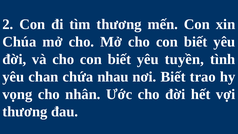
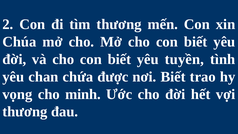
nhau: nhau -> được
nhân: nhân -> minh
